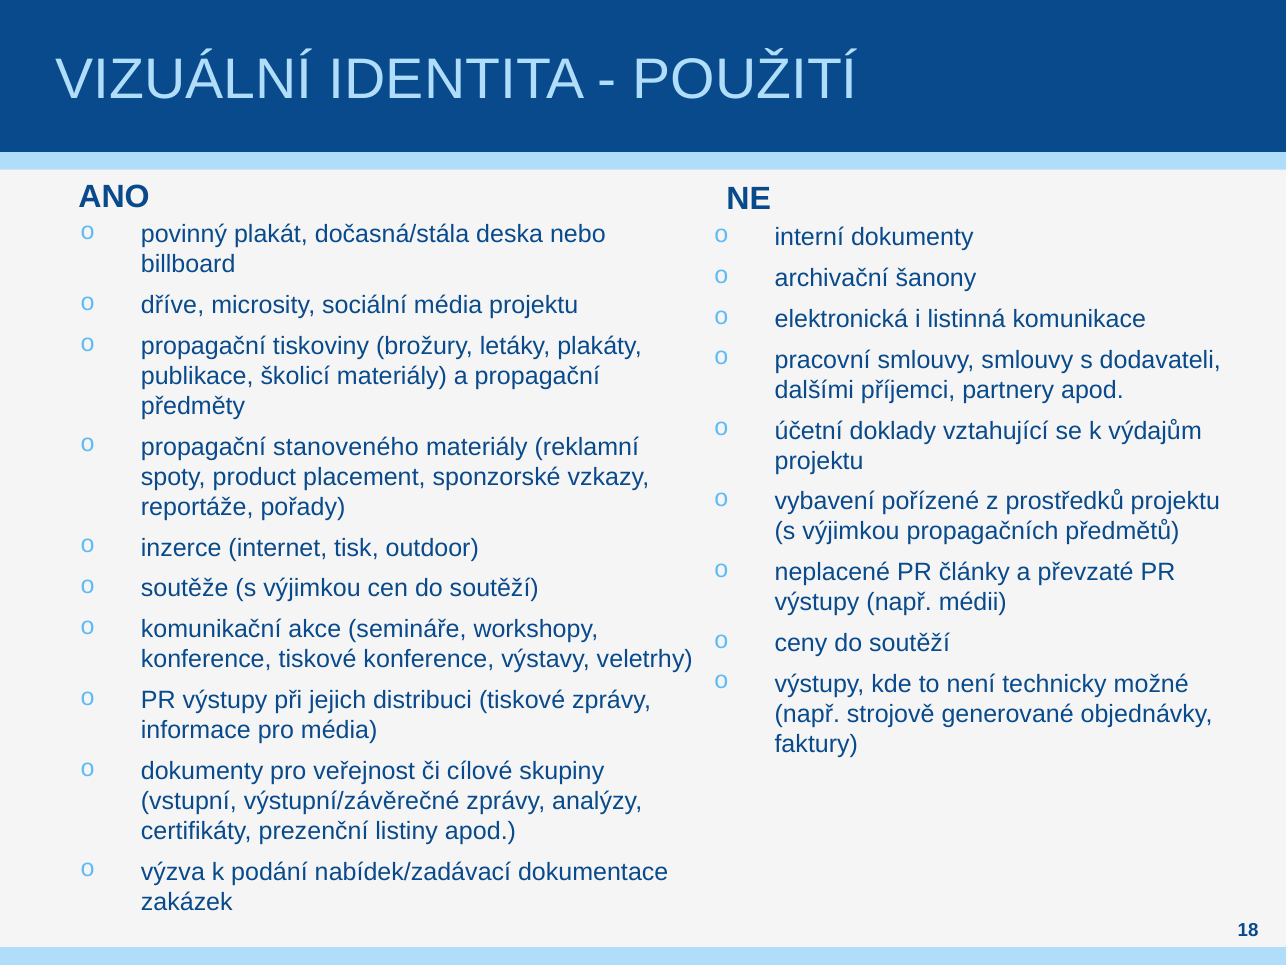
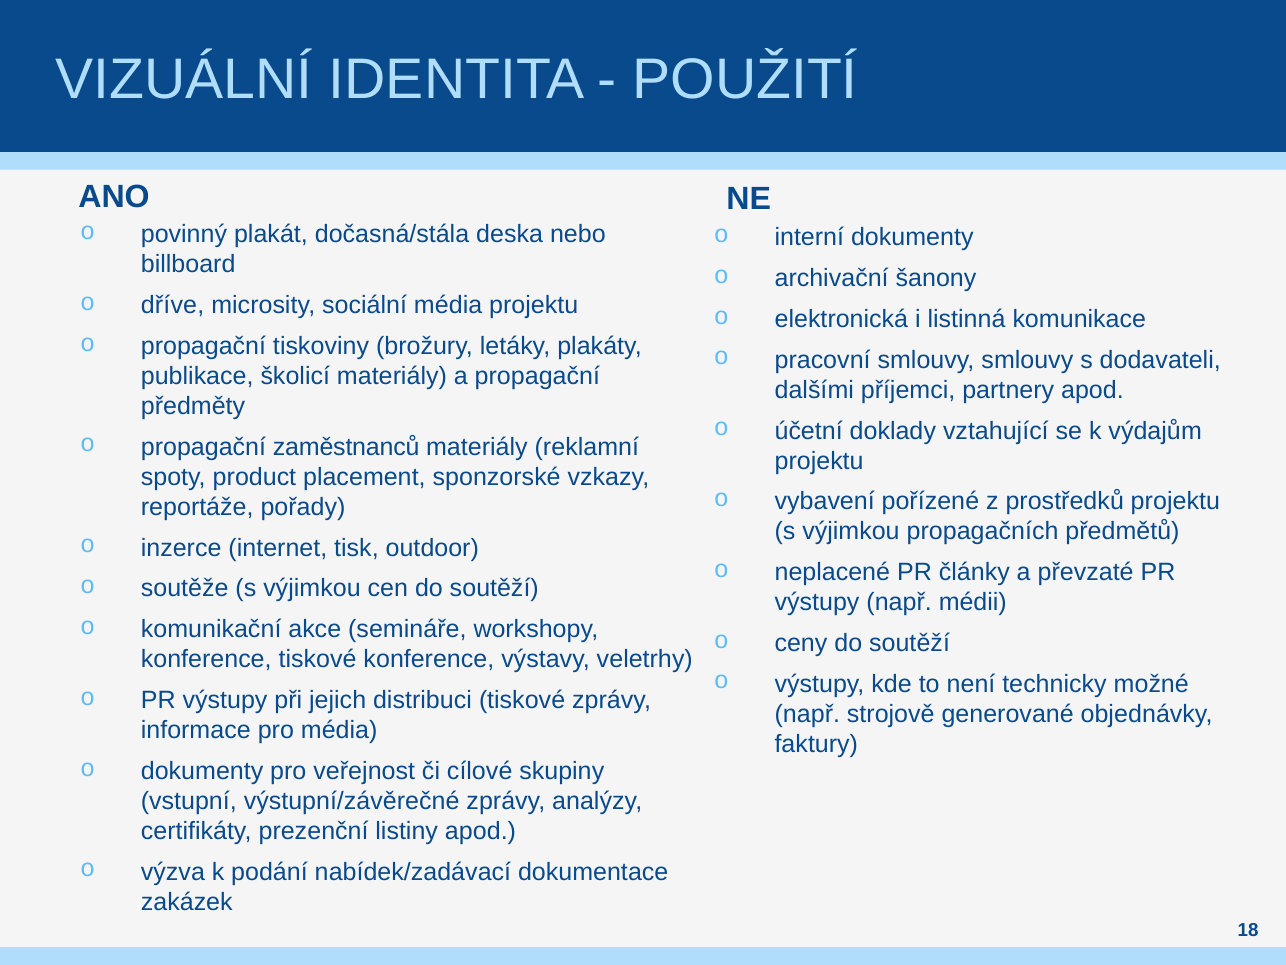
stanoveného: stanoveného -> zaměstnanců
